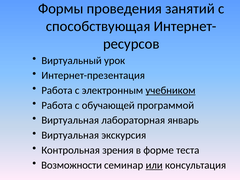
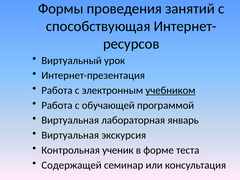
зрения: зрения -> ученик
Возможности: Возможности -> Содержащей
или underline: present -> none
